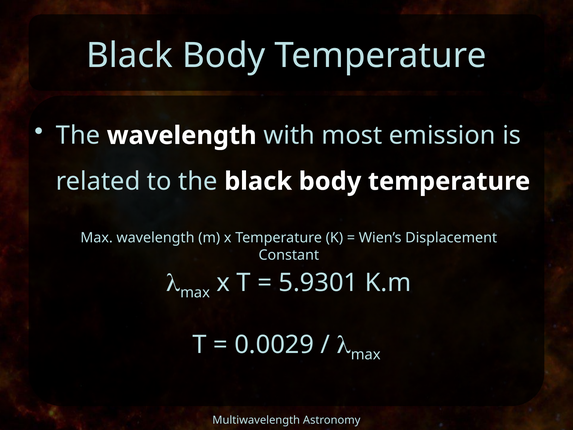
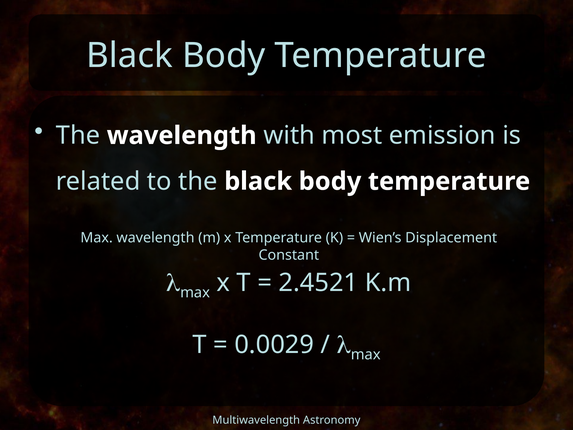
5.9301: 5.9301 -> 2.4521
